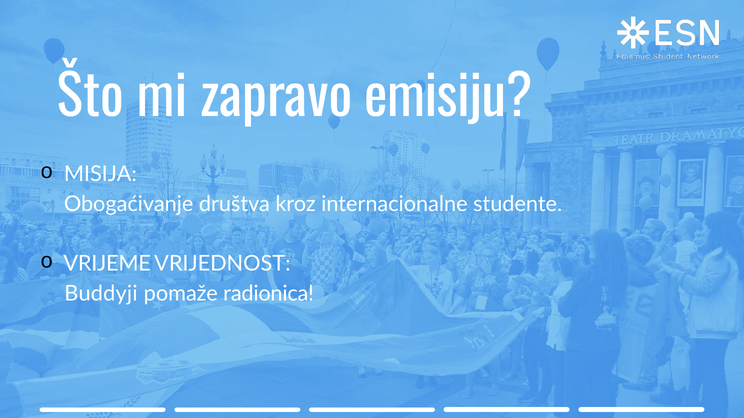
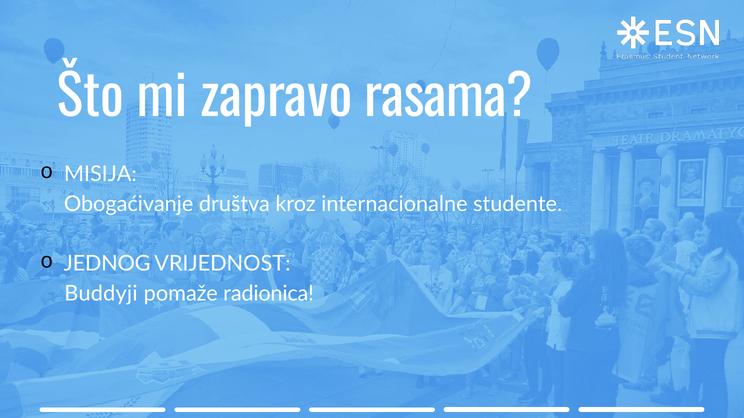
emisiju: emisiju -> rasama
VRIJEME: VRIJEME -> JEDNOG
